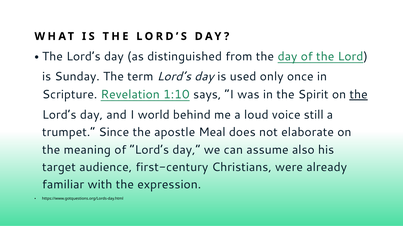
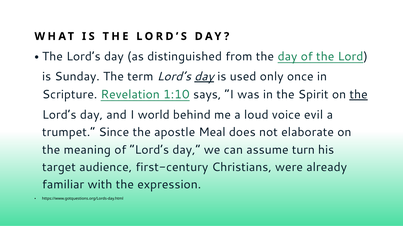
day at (204, 77) underline: none -> present
still: still -> evil
also: also -> turn
